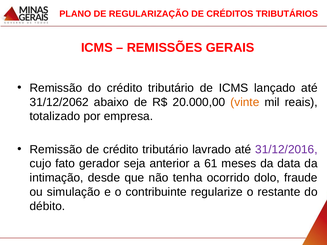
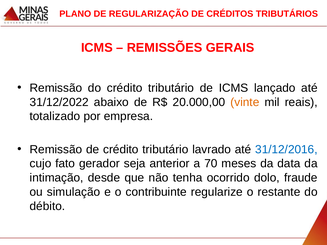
31/12/2062: 31/12/2062 -> 31/12/2022
31/12/2016 colour: purple -> blue
61: 61 -> 70
